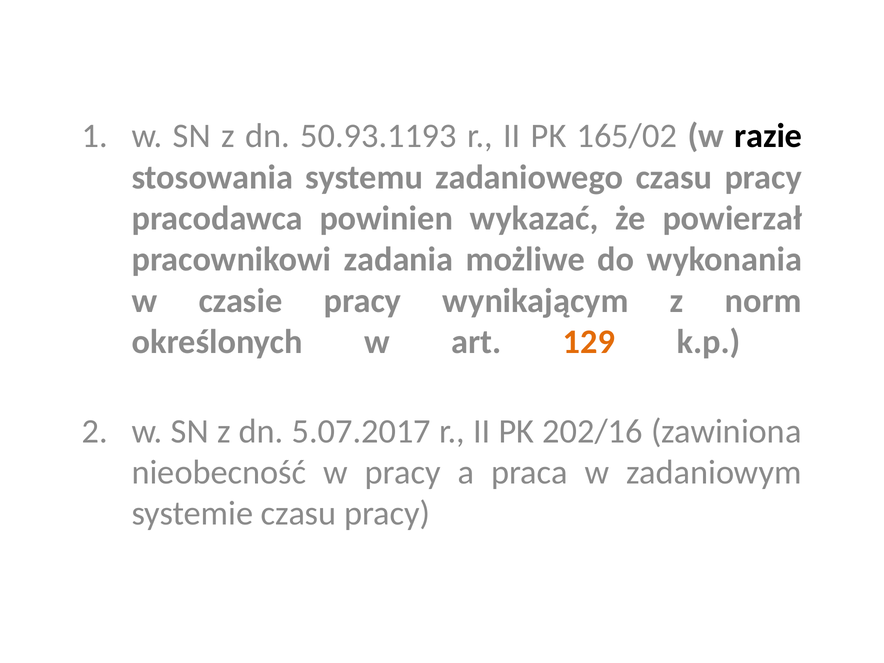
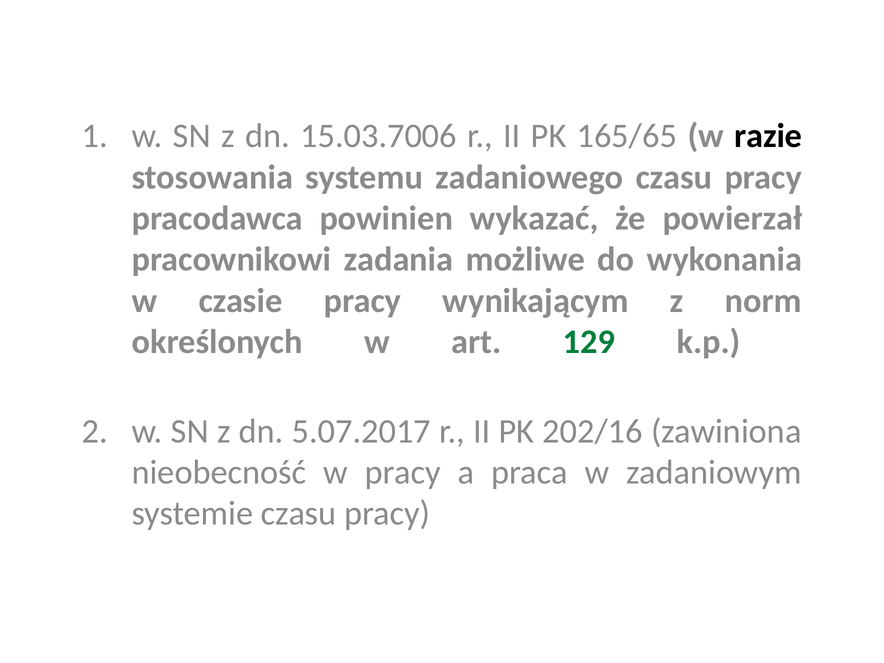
50.93.1193: 50.93.1193 -> 15.03.7006
165/02: 165/02 -> 165/65
129 colour: orange -> green
